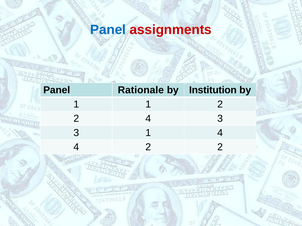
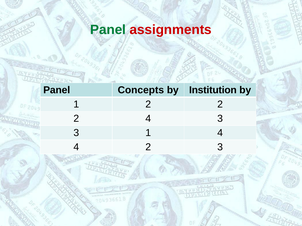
Panel at (108, 30) colour: blue -> green
Rationale: Rationale -> Concepts
1 1: 1 -> 2
4 2 2: 2 -> 3
